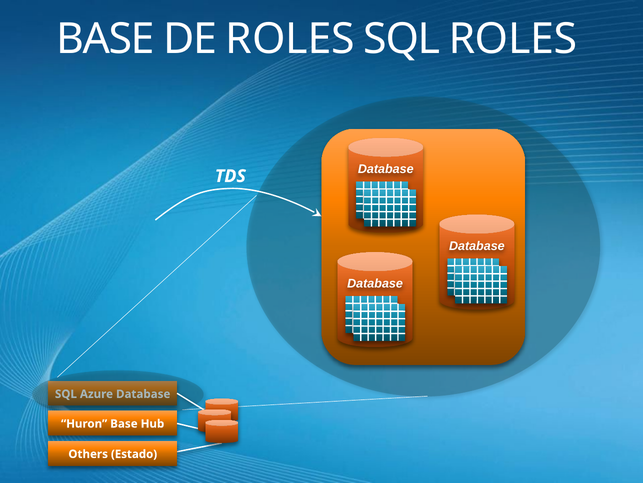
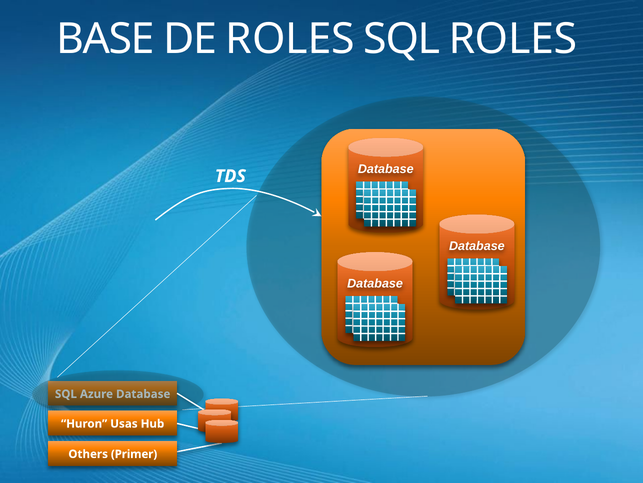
Huron Base: Base -> Usas
Estado: Estado -> Primer
